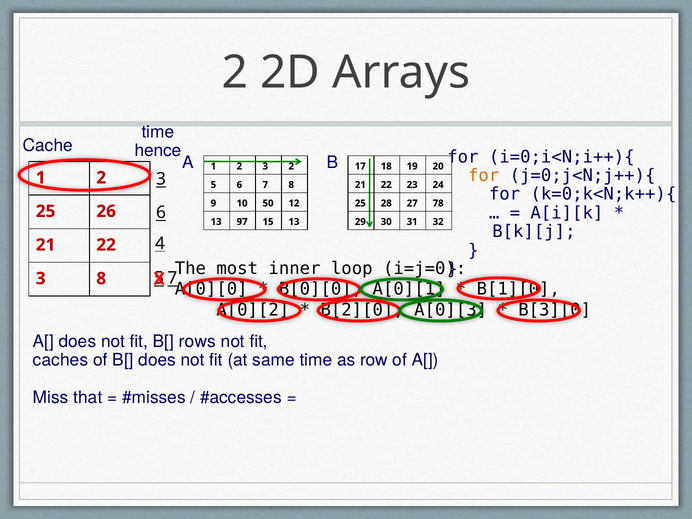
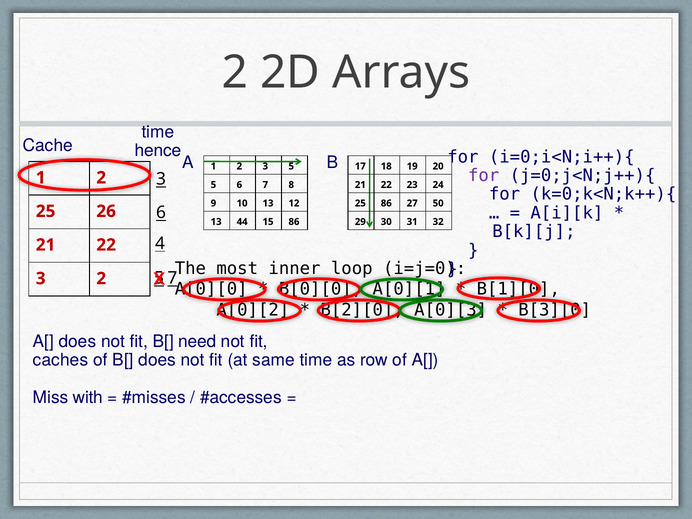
3 2: 2 -> 5
for at (484, 176) colour: orange -> purple
10 50: 50 -> 13
25 28: 28 -> 86
78: 78 -> 50
97: 97 -> 44
15 13: 13 -> 86
3 8: 8 -> 2
rows: rows -> need
that: that -> with
